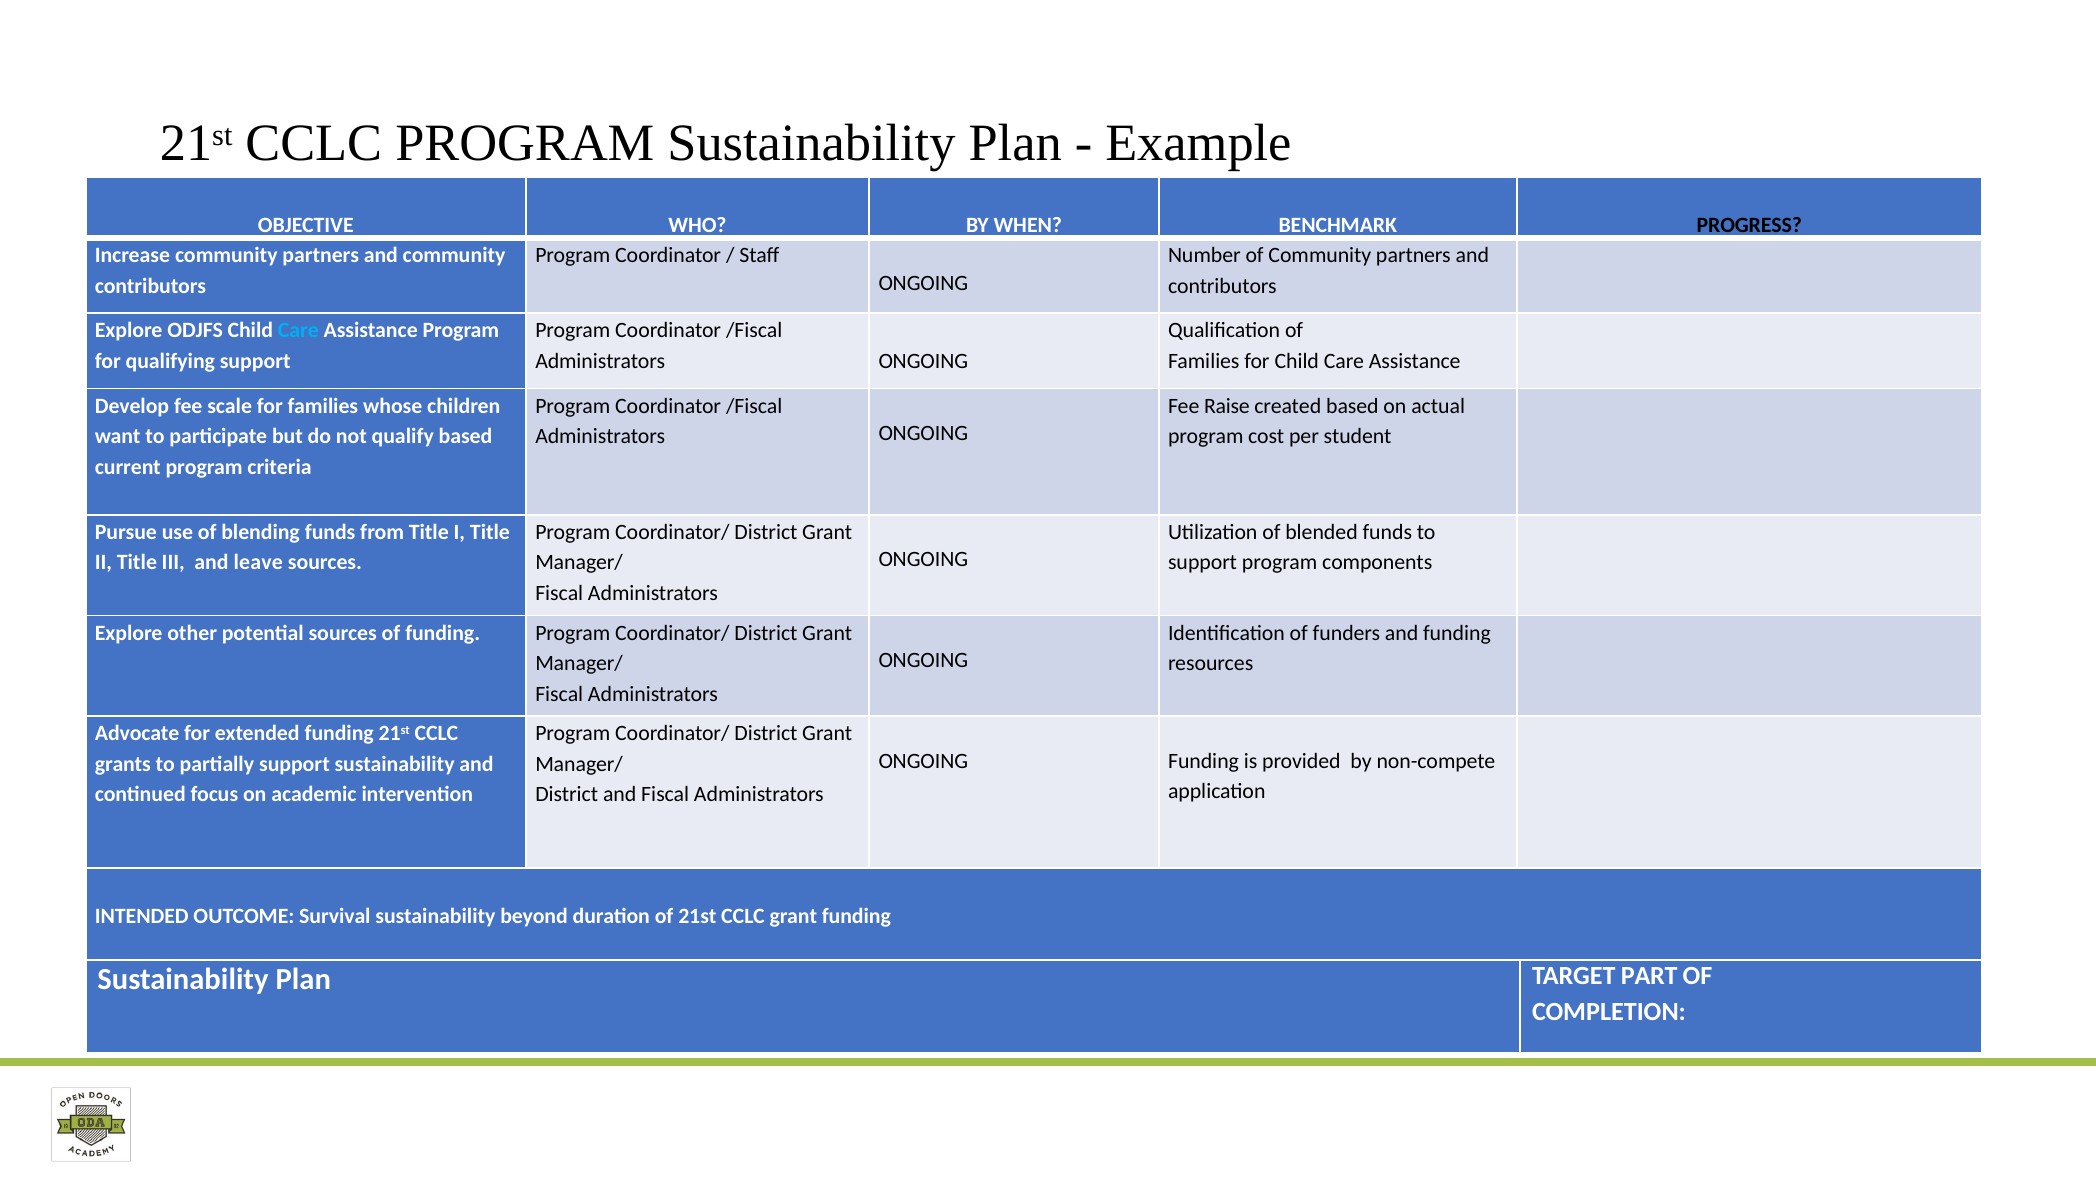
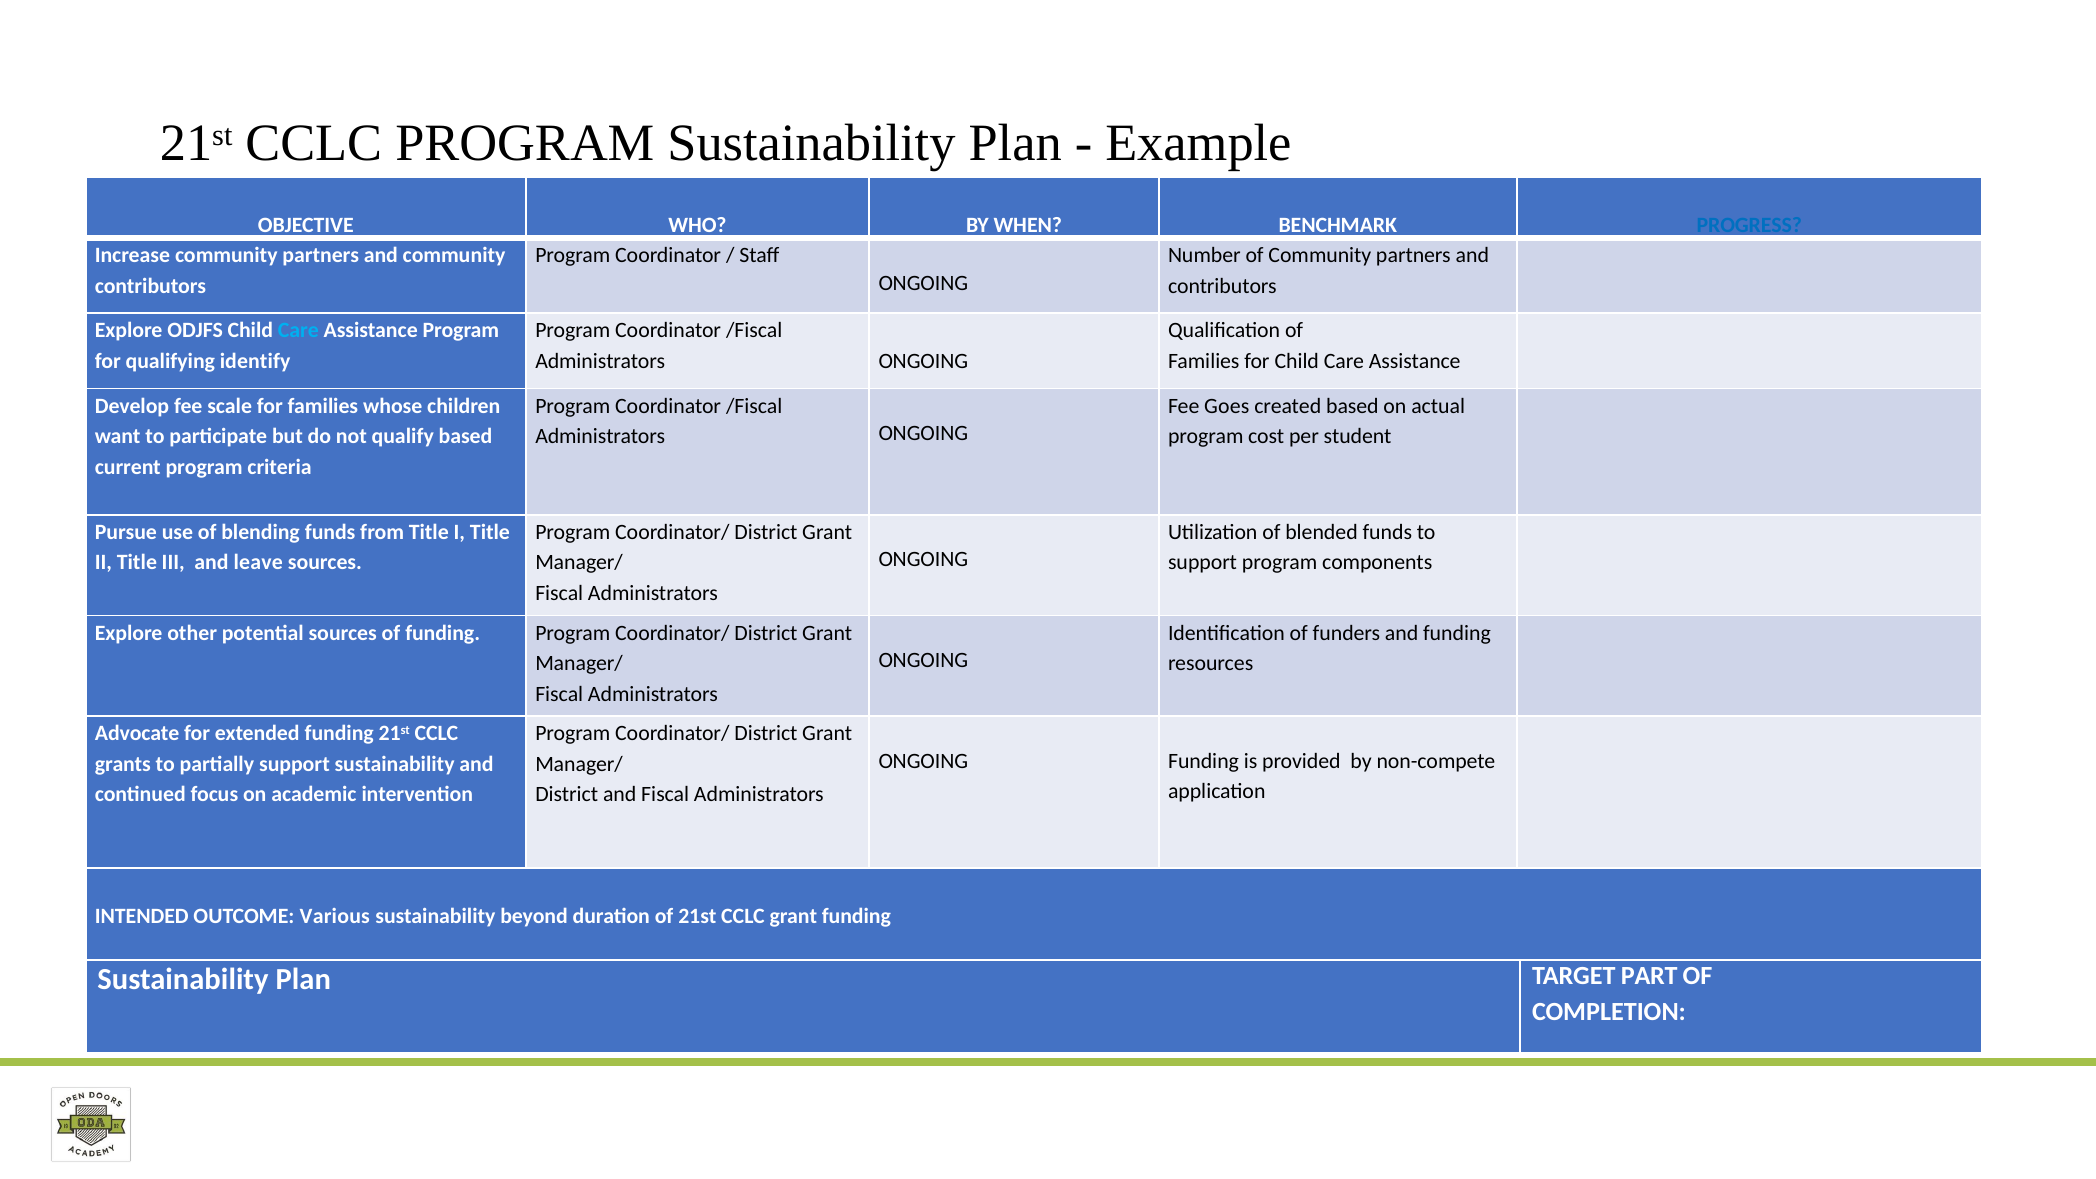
PROGRESS colour: black -> blue
qualifying support: support -> identify
Raise: Raise -> Goes
Survival: Survival -> Various
